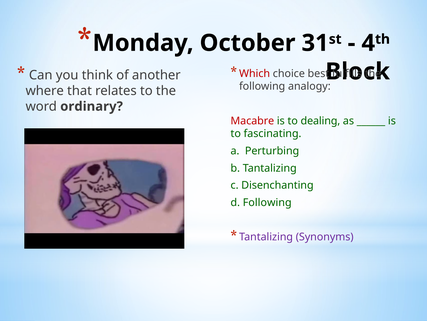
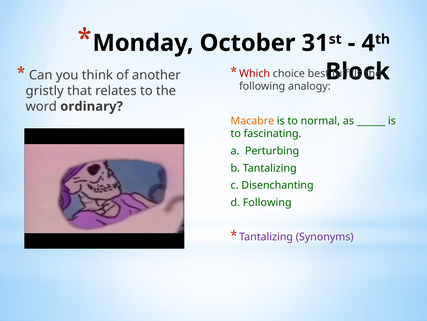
where: where -> gristly
Macabre colour: red -> orange
dealing: dealing -> normal
